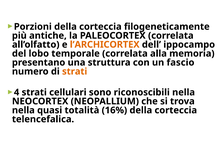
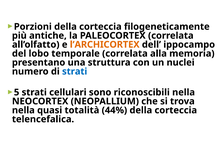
fascio: fascio -> nuclei
strati at (75, 71) colour: orange -> blue
4: 4 -> 5
16%: 16% -> 44%
